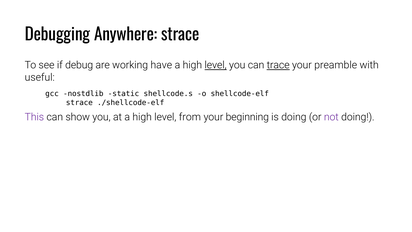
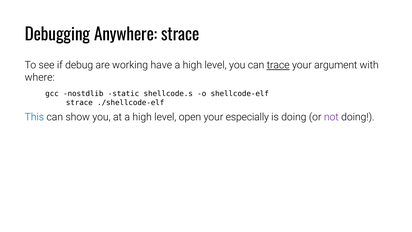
level at (216, 65) underline: present -> none
preamble: preamble -> argument
useful: useful -> where
This colour: purple -> blue
from: from -> open
beginning: beginning -> especially
